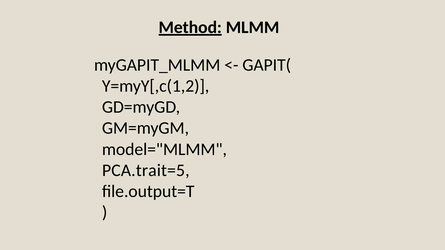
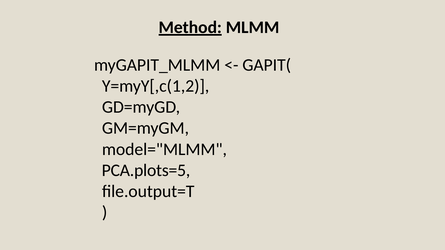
PCA.trait=5: PCA.trait=5 -> PCA.plots=5
